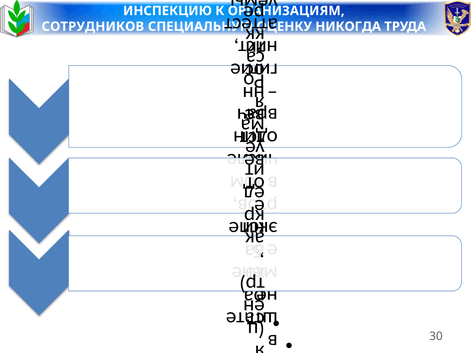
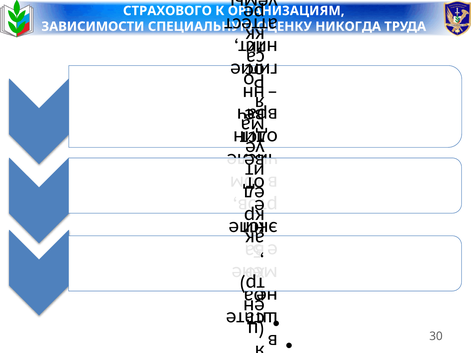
ИНСПЕКЦИЮ: ИНСПЕКЦИЮ -> СТРАХОВОГО
СОТРУДНИКОВ: СОТРУДНИКОВ -> ЗАВИСИМОСТИ
